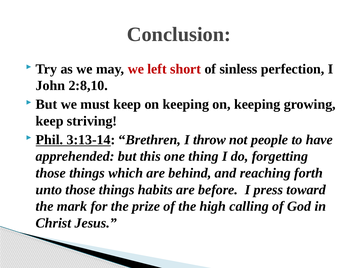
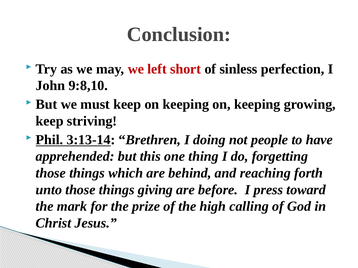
2:8,10: 2:8,10 -> 9:8,10
throw: throw -> doing
habits: habits -> giving
